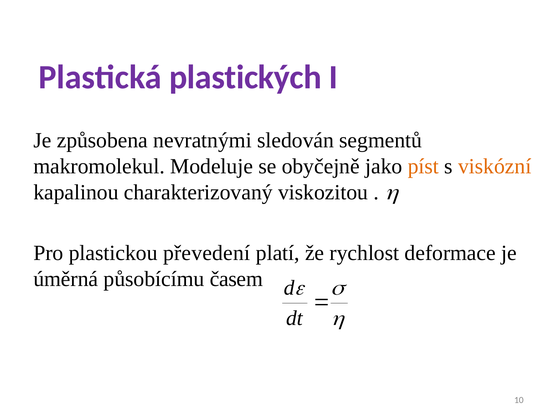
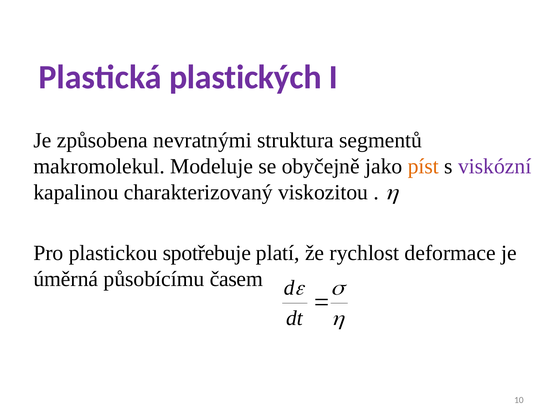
sledován: sledován -> struktura
viskózní colour: orange -> purple
převedení: převedení -> spotřebuje
